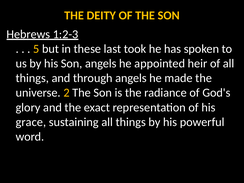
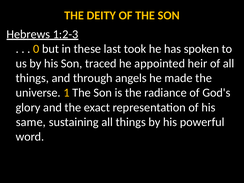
5: 5 -> 0
Son angels: angels -> traced
2: 2 -> 1
grace: grace -> same
